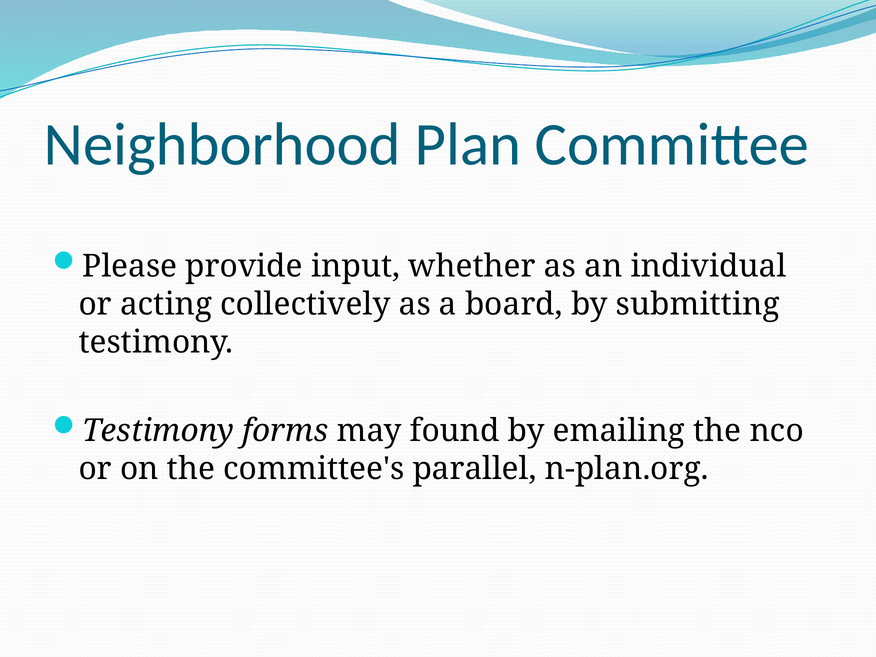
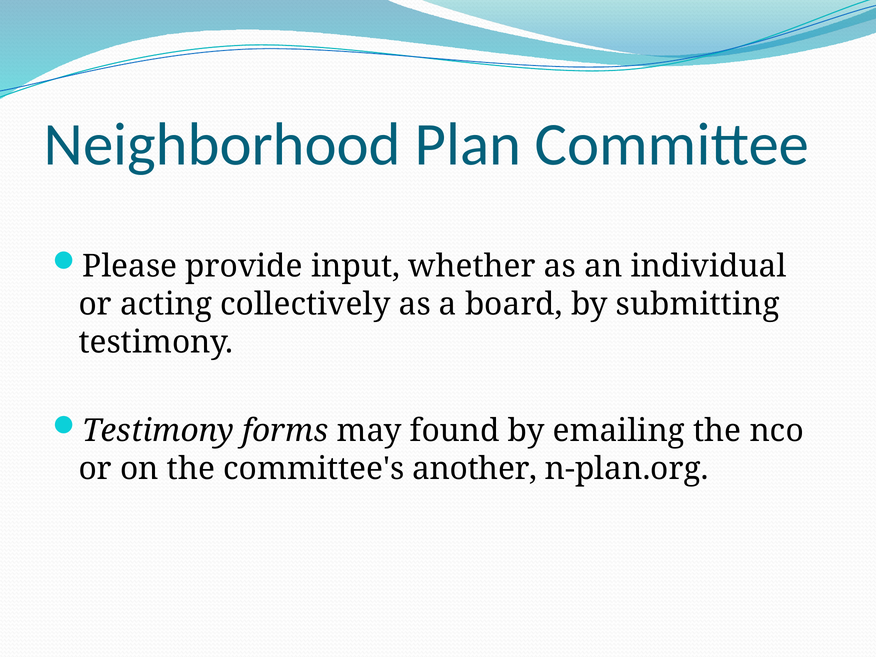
parallel: parallel -> another
